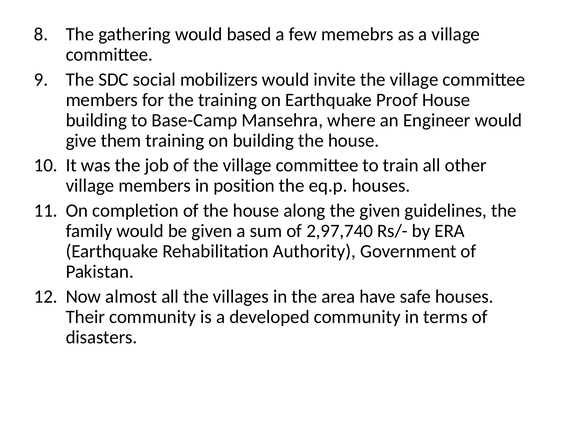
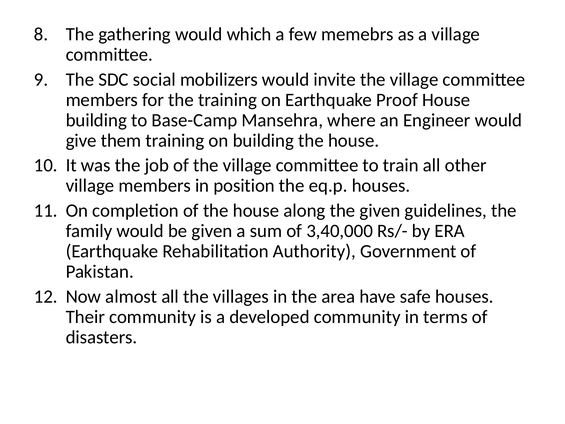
based: based -> which
2,97,740: 2,97,740 -> 3,40,000
